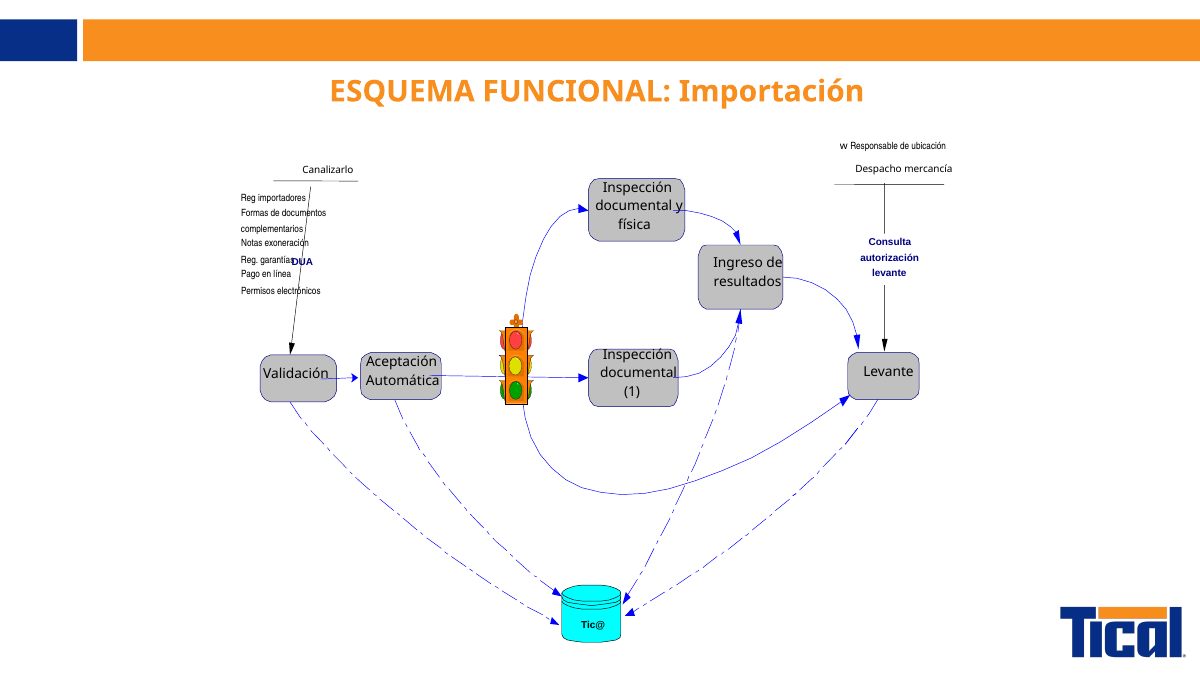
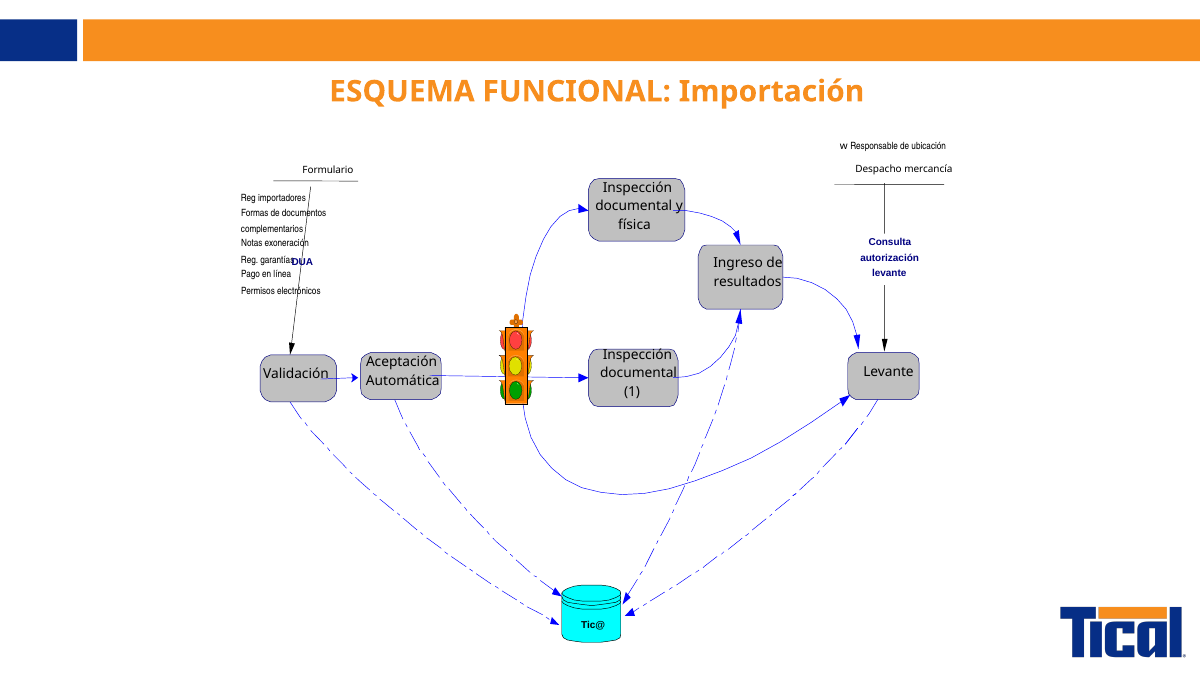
Canalizarlo: Canalizarlo -> Formulario
